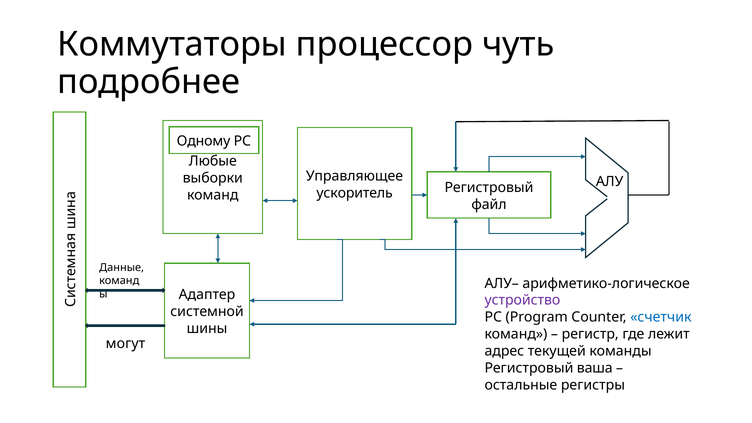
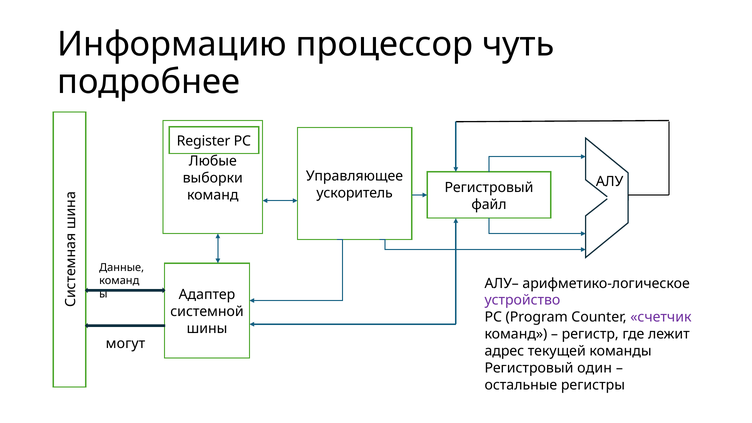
Коммутаторы: Коммутаторы -> Информацию
Одному: Одному -> Register
счетчик colour: blue -> purple
ваша: ваша -> один
